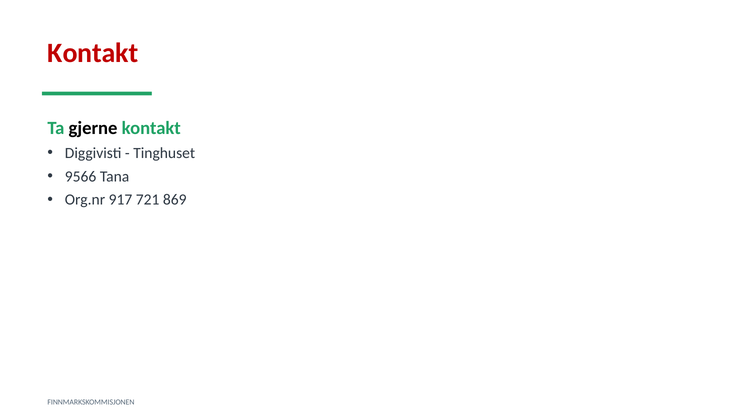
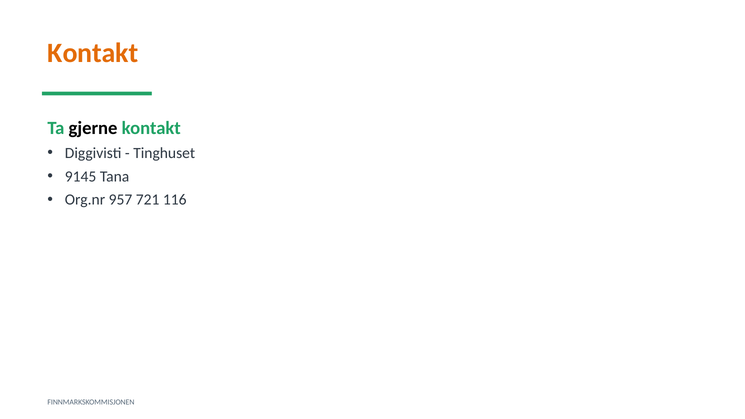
Kontakt at (93, 53) colour: red -> orange
9566: 9566 -> 9145
917: 917 -> 957
869: 869 -> 116
